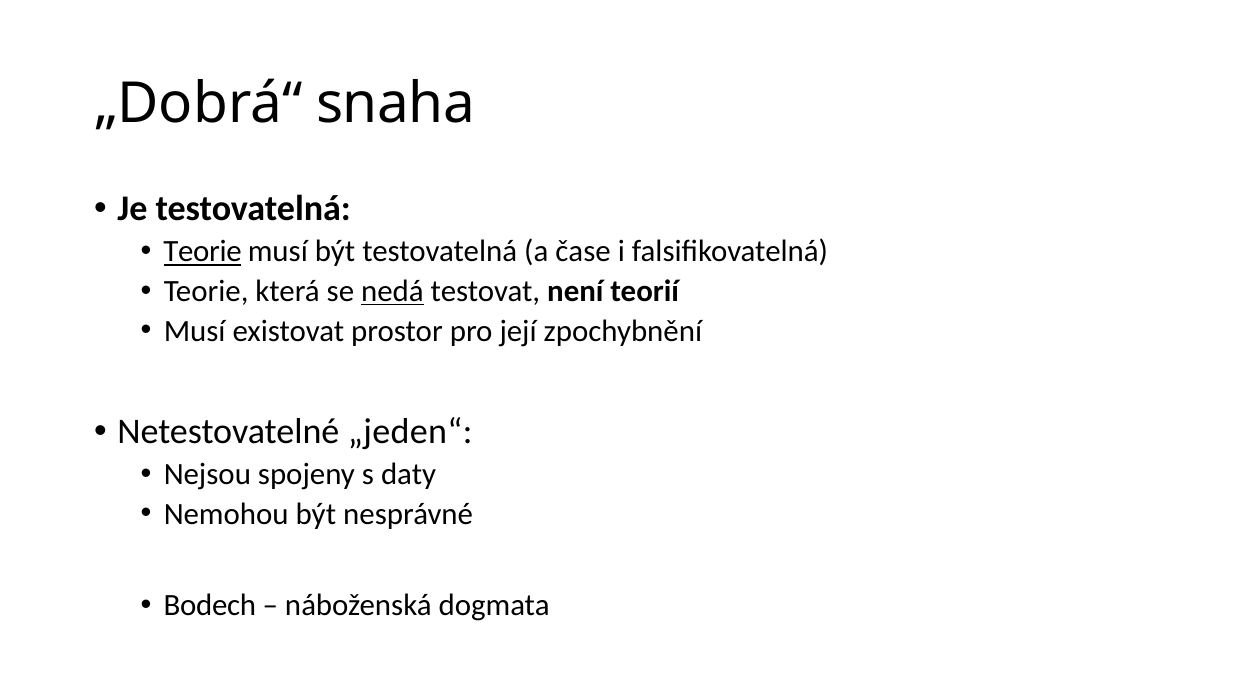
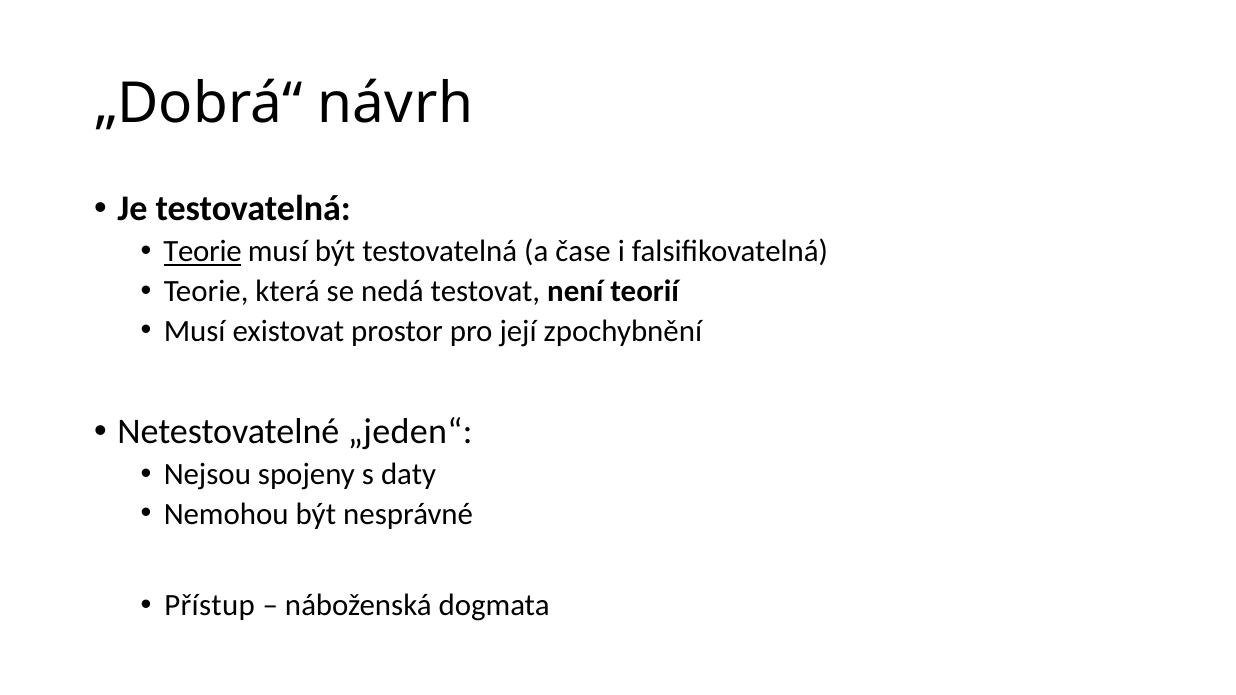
snaha: snaha -> návrh
nedá underline: present -> none
Bodech: Bodech -> Přístup
